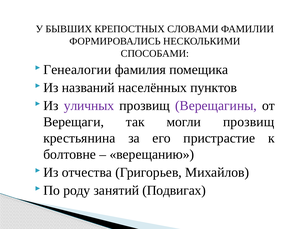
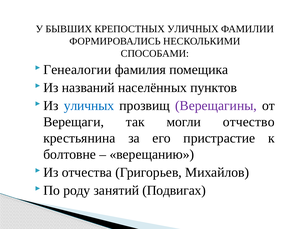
КРЕПОСТНЫХ СЛОВАМИ: СЛОВАМИ -> УЛИЧНЫХ
уличных at (89, 106) colour: purple -> blue
могли прозвищ: прозвищ -> отчество
